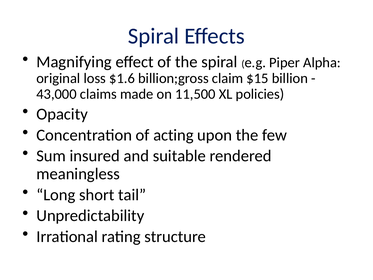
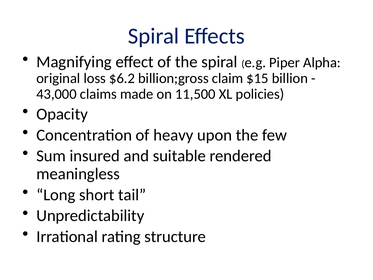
$1.6: $1.6 -> $6.2
acting: acting -> heavy
